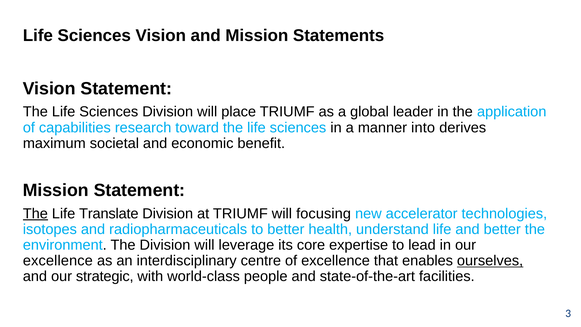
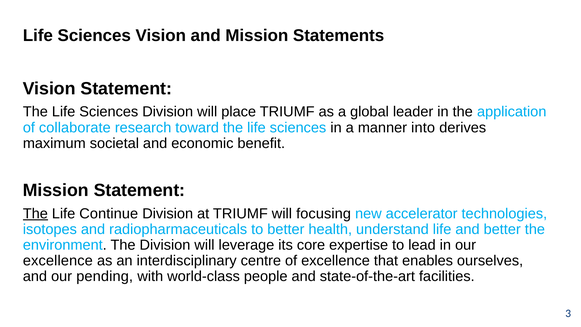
capabilities: capabilities -> collaborate
Translate: Translate -> Continue
ourselves underline: present -> none
strategic: strategic -> pending
